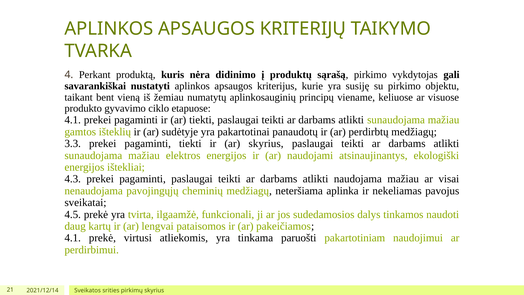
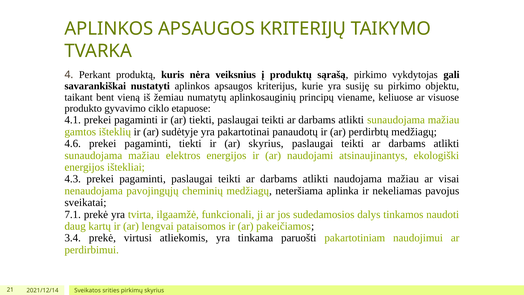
didinimo: didinimo -> veiksnius
3.3: 3.3 -> 4.6
4.5: 4.5 -> 7.1
4.1 at (73, 238): 4.1 -> 3.4
